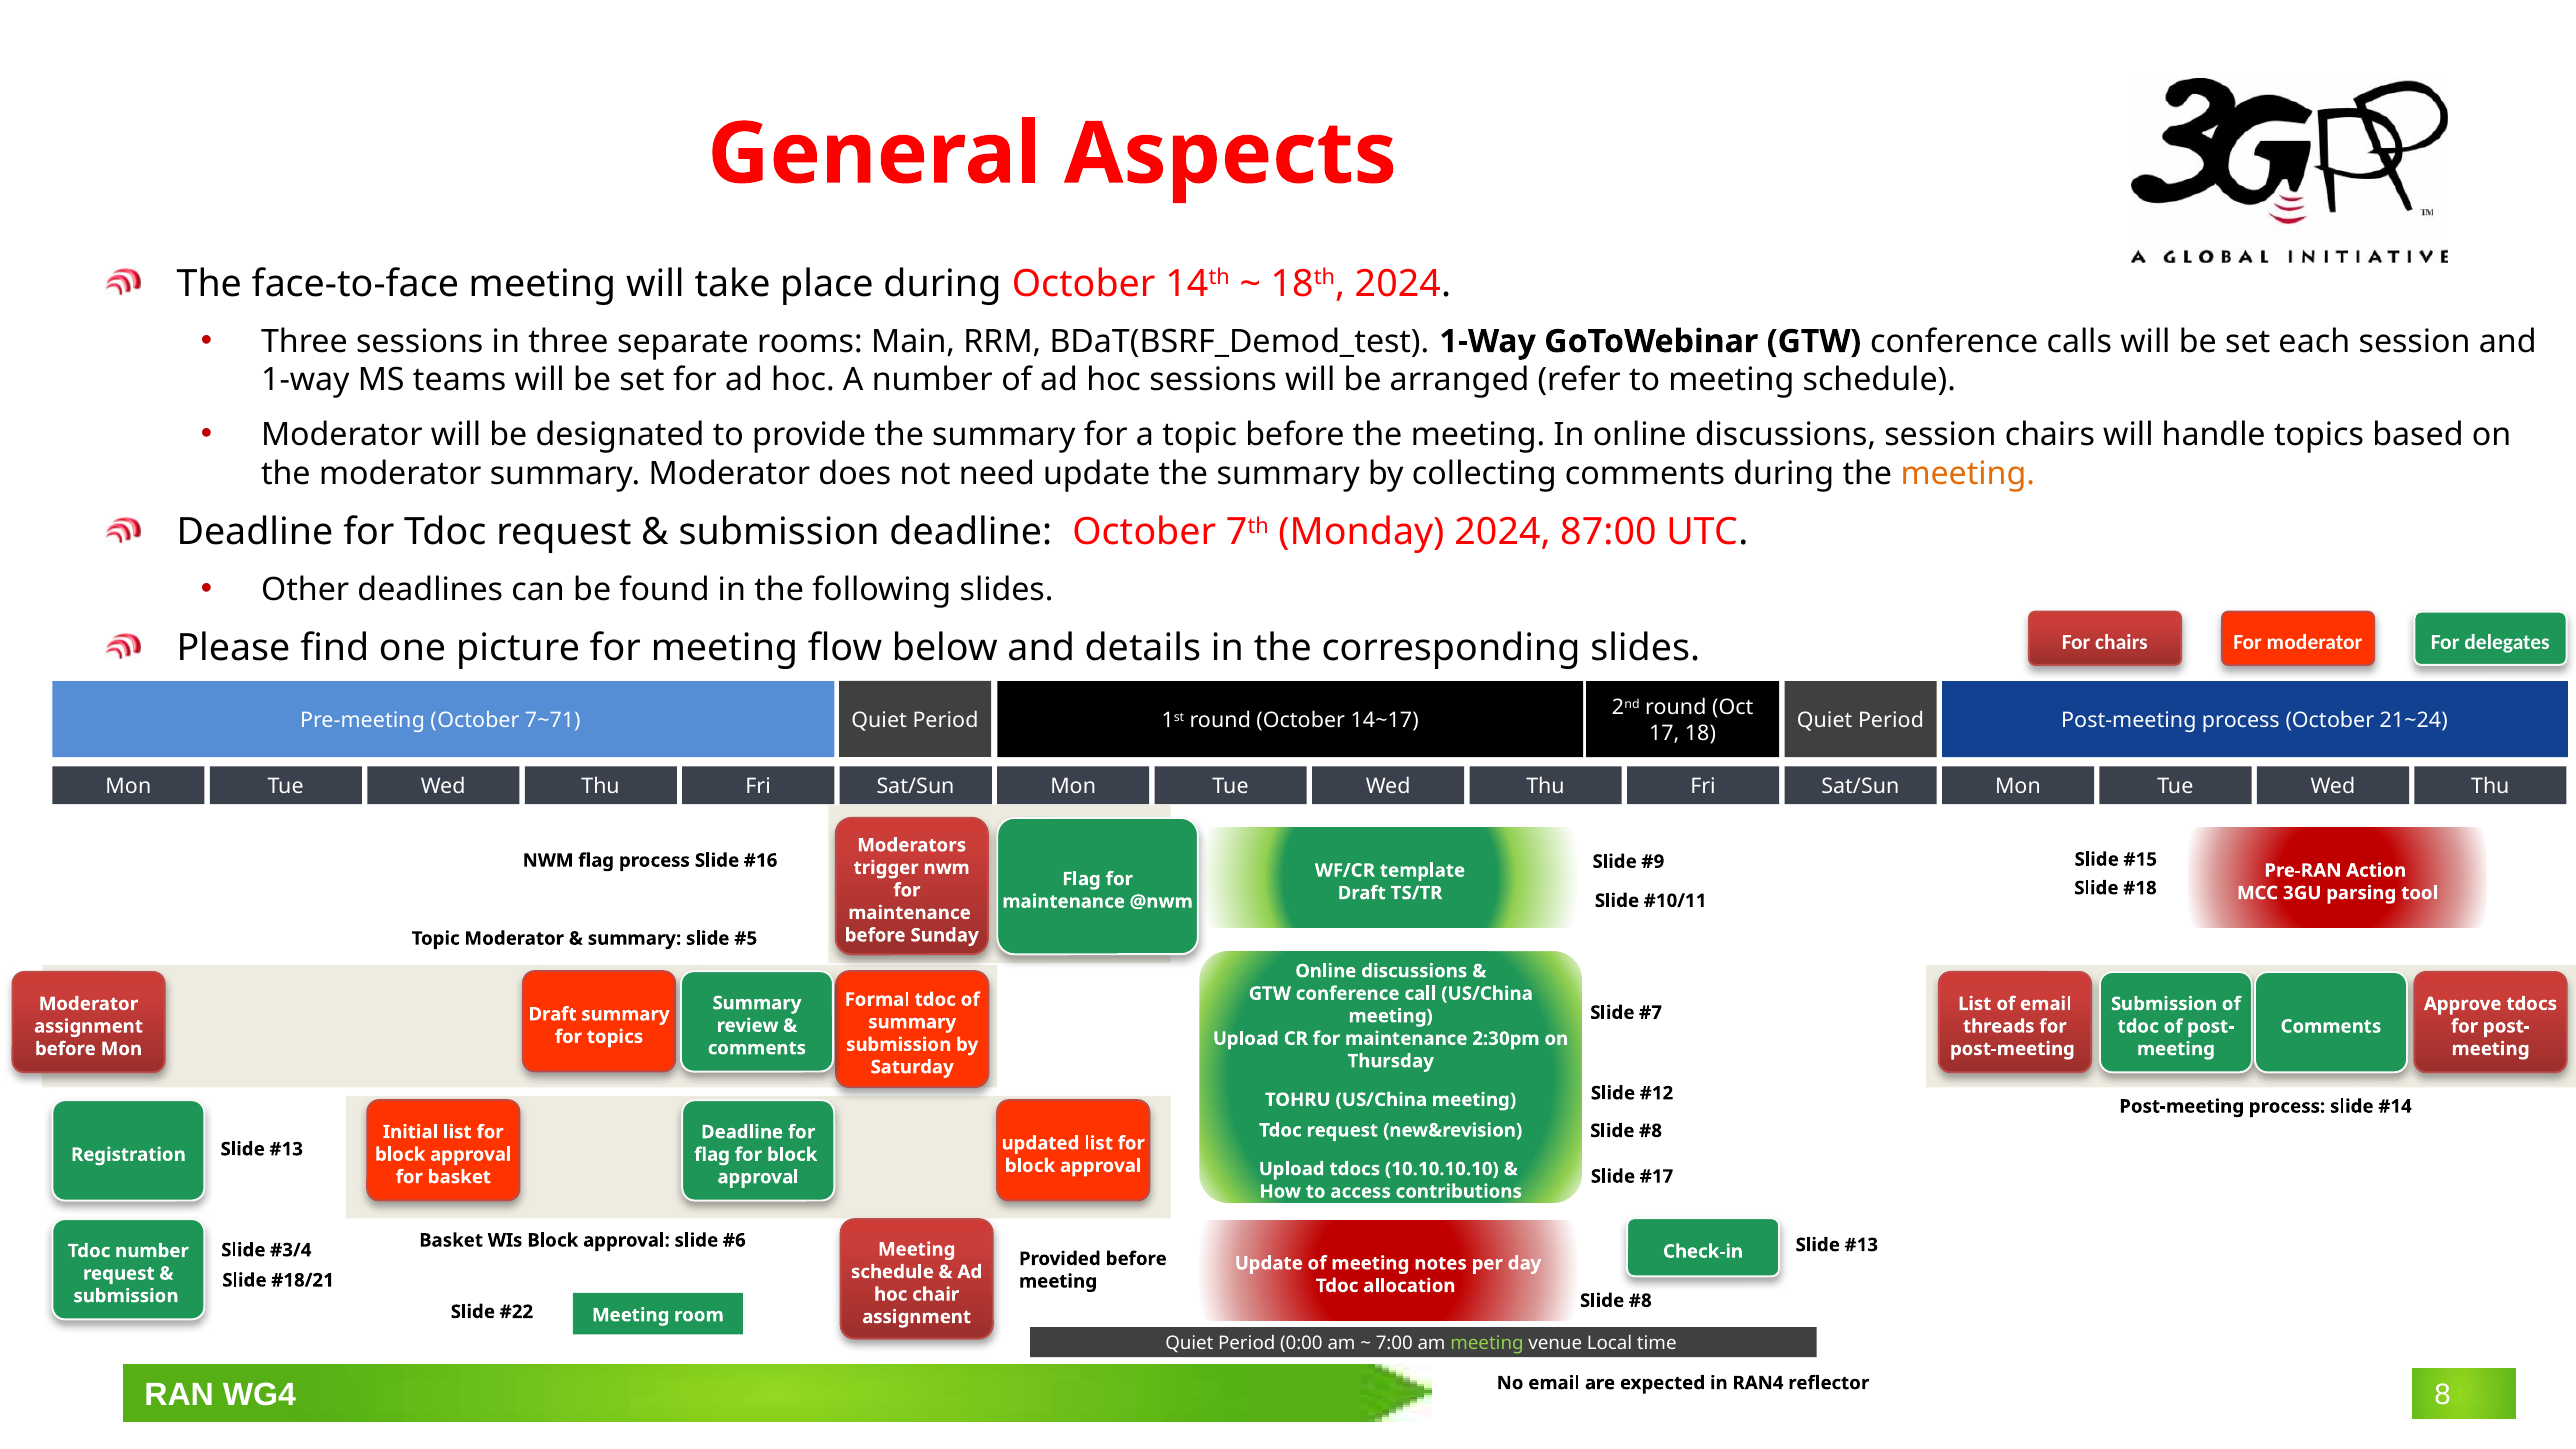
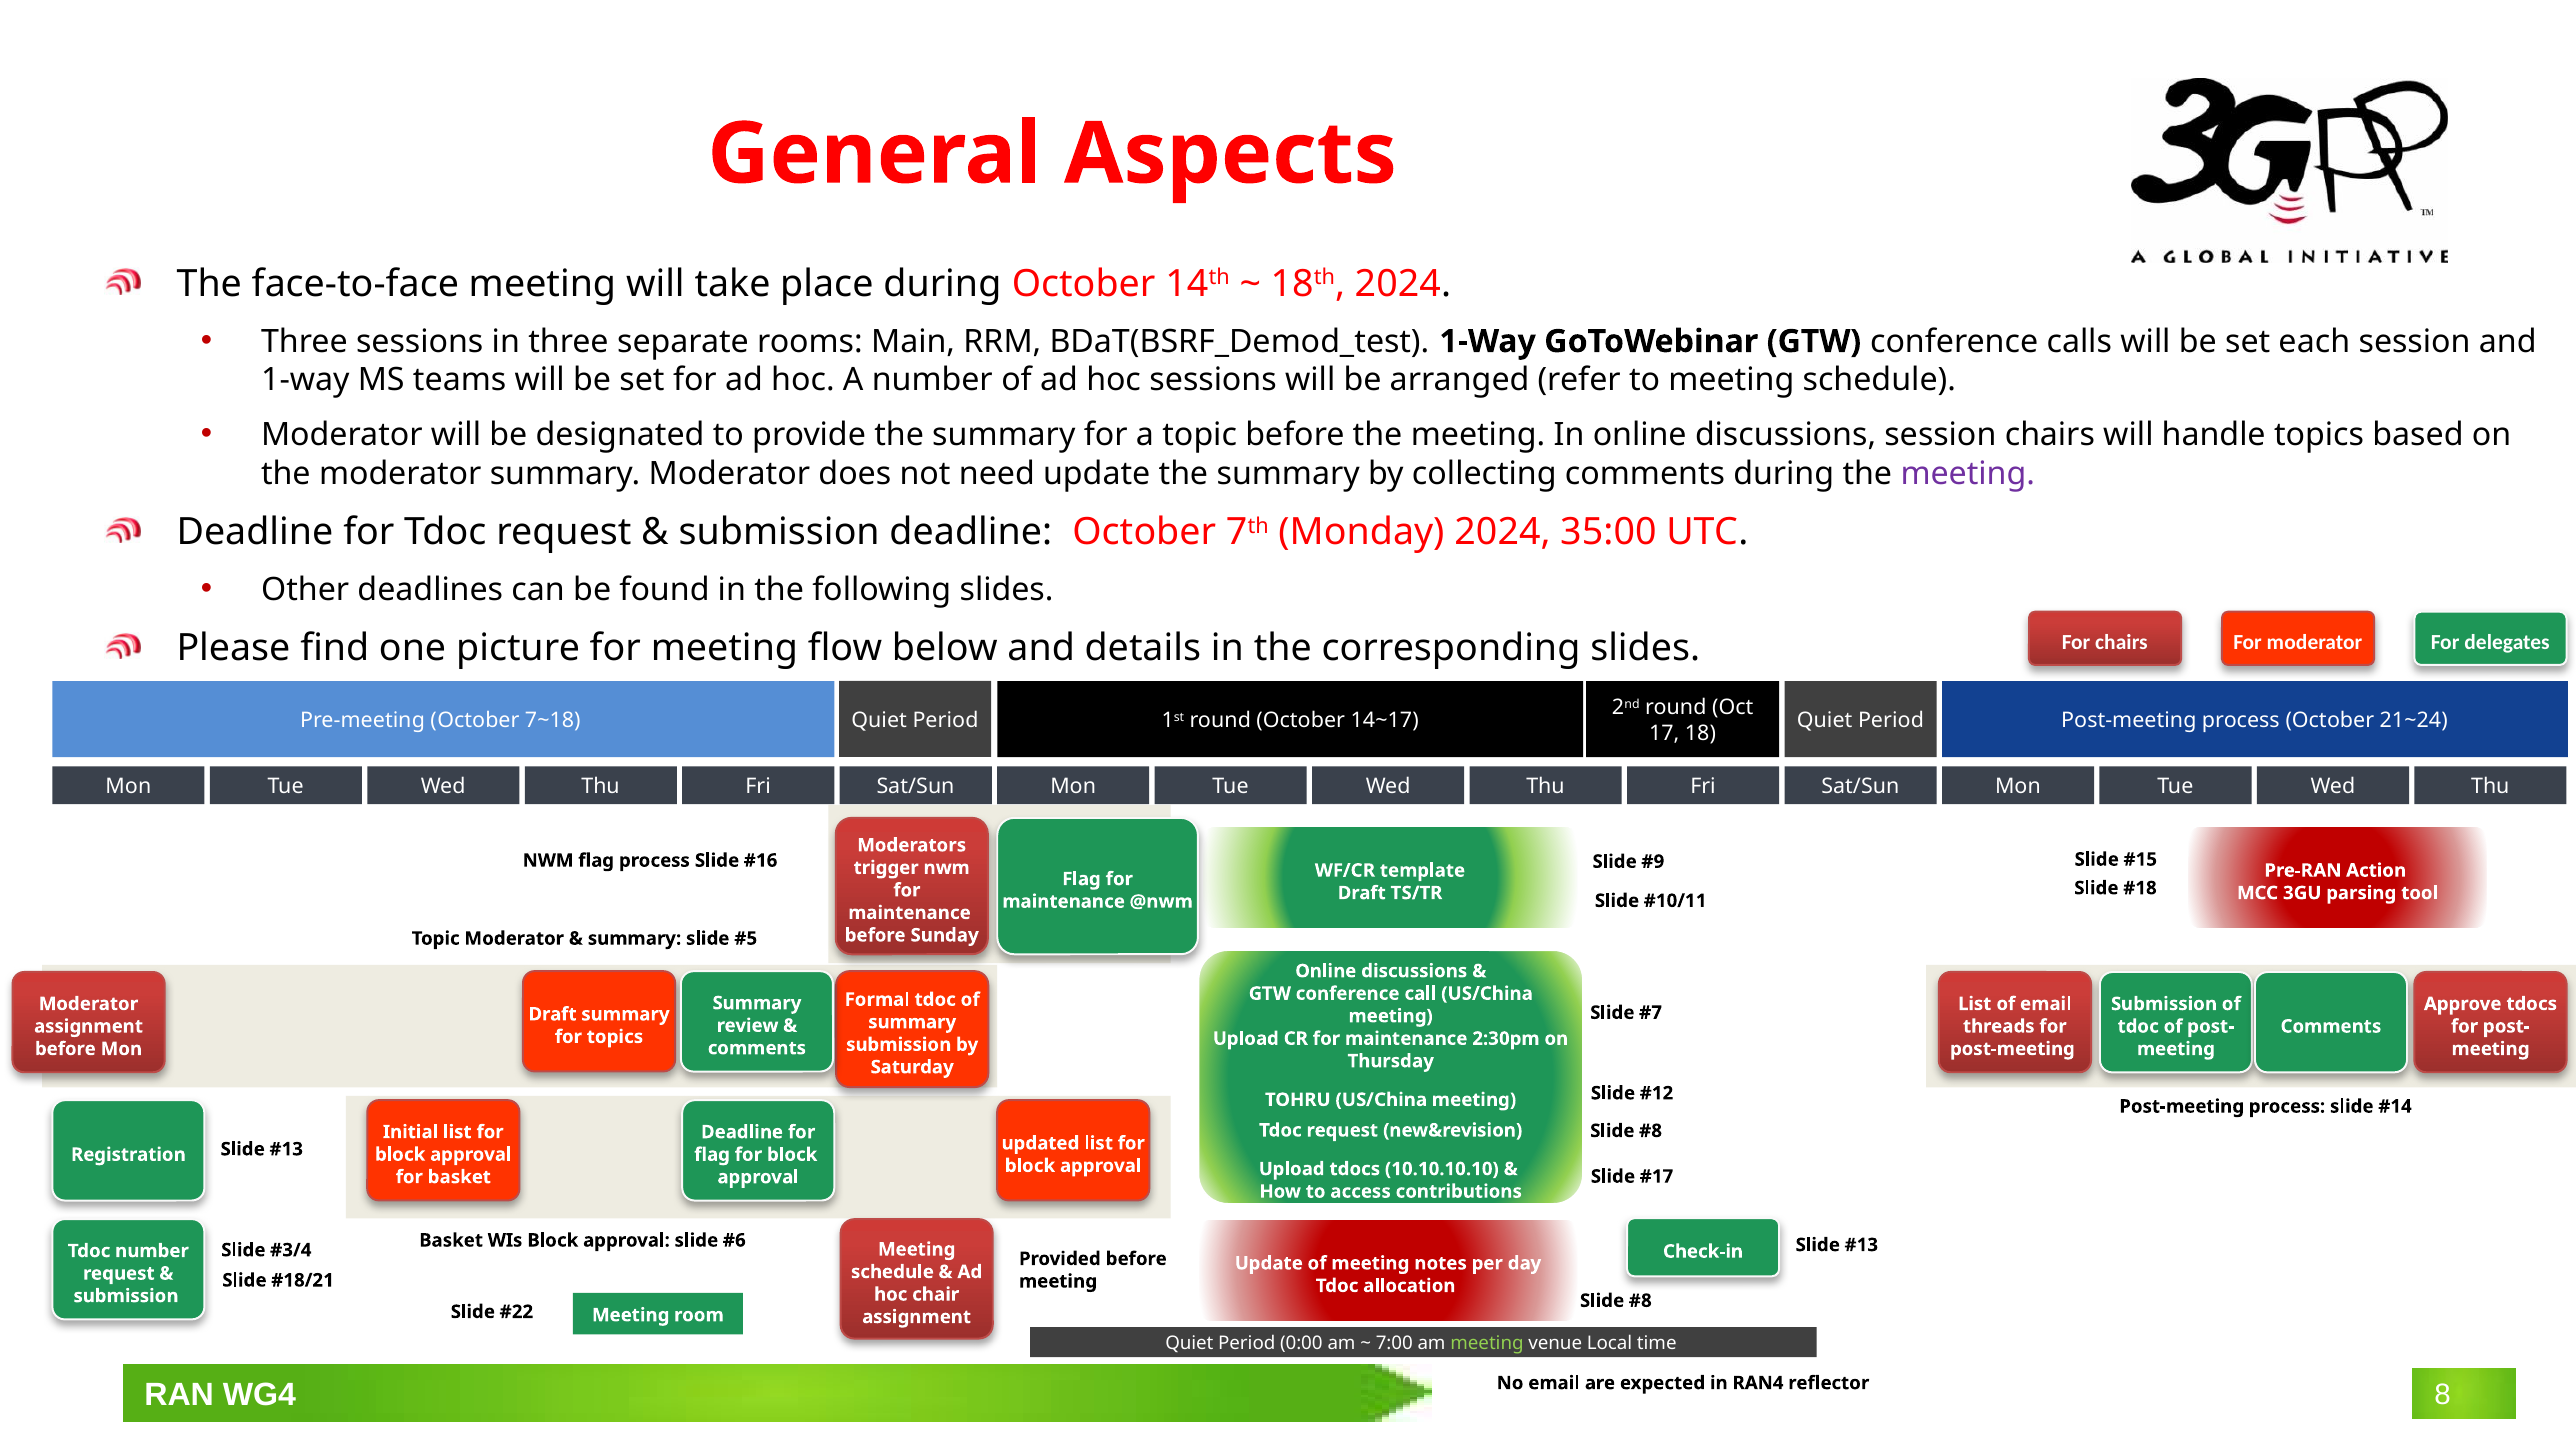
meeting at (1968, 474) colour: orange -> purple
87:00: 87:00 -> 35:00
7~71: 7~71 -> 7~18
